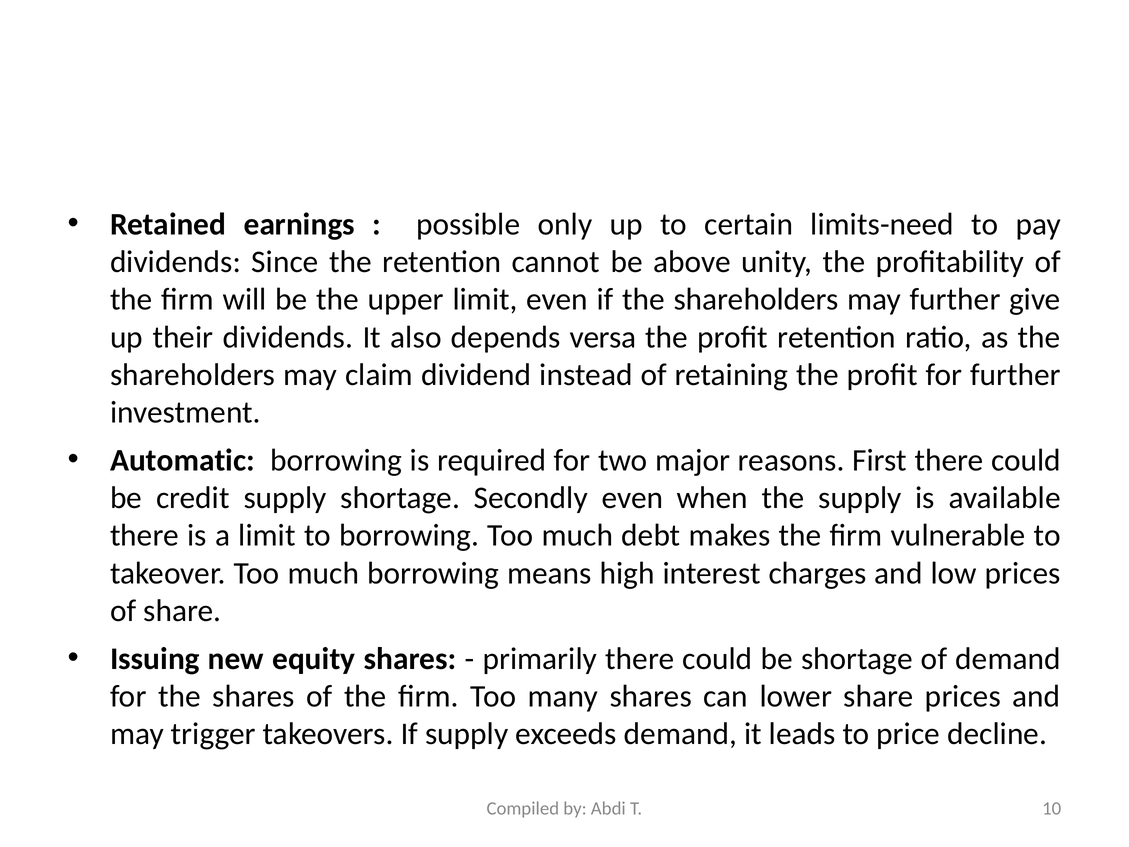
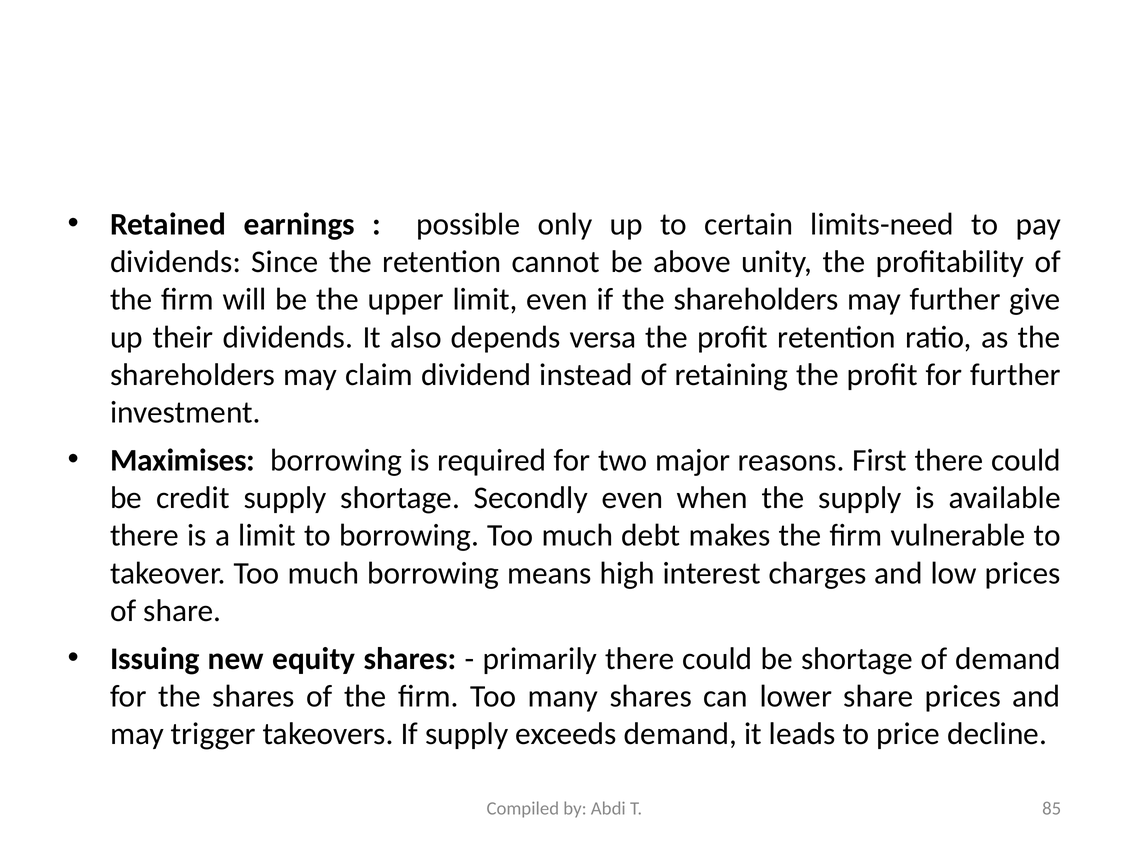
Automatic: Automatic -> Maximises
10: 10 -> 85
